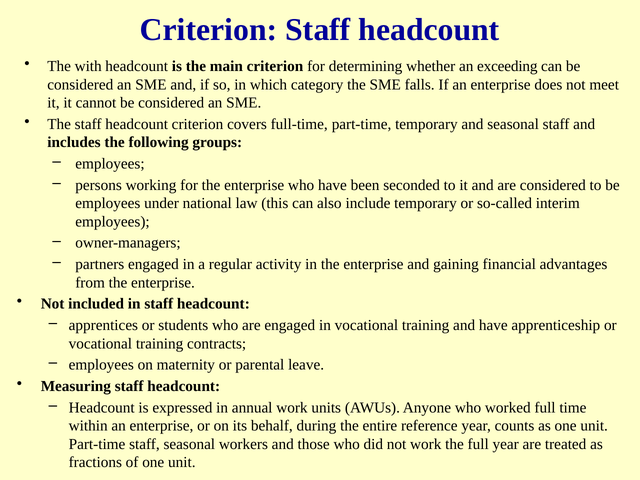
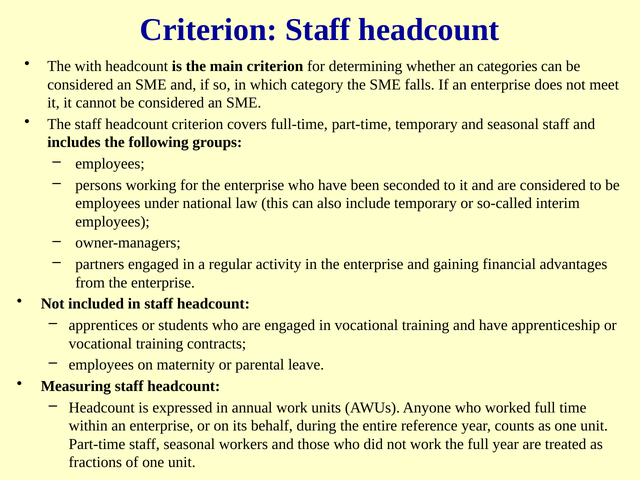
exceeding: exceeding -> categories
